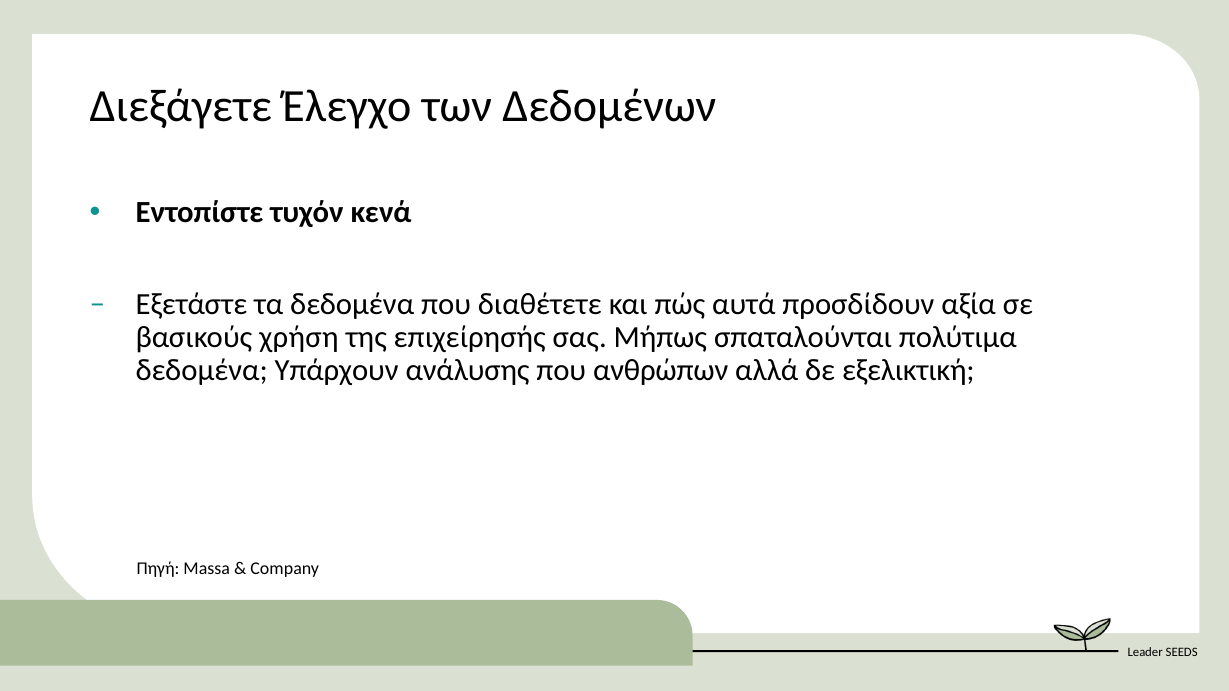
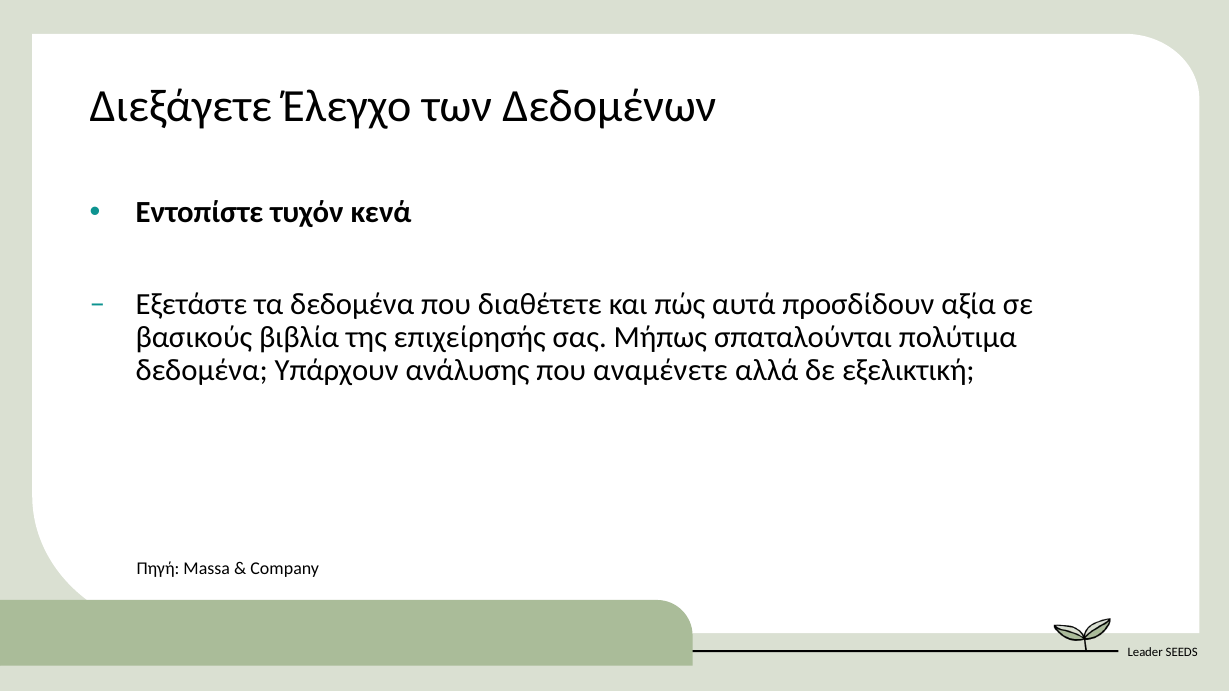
χρήση: χρήση -> βιβλία
ανθρώπων: ανθρώπων -> αναμένετε
